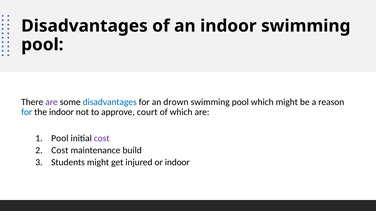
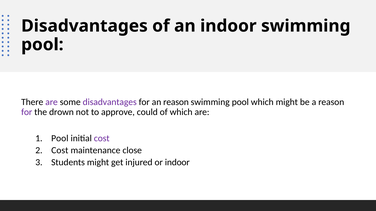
disadvantages at (110, 102) colour: blue -> purple
an drown: drown -> reason
for at (27, 112) colour: blue -> purple
the indoor: indoor -> drown
court: court -> could
build: build -> close
